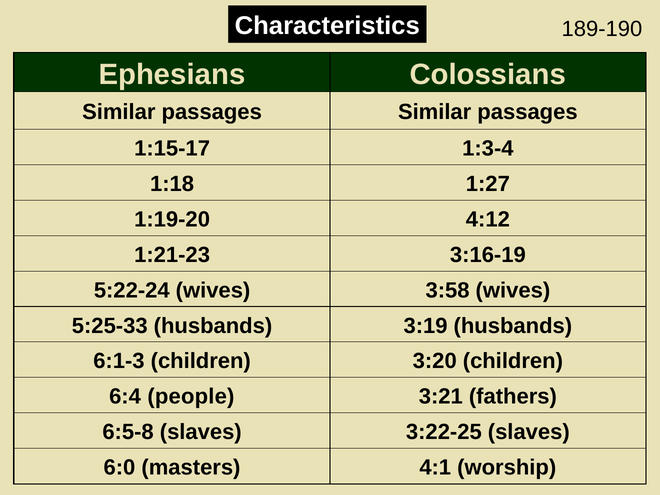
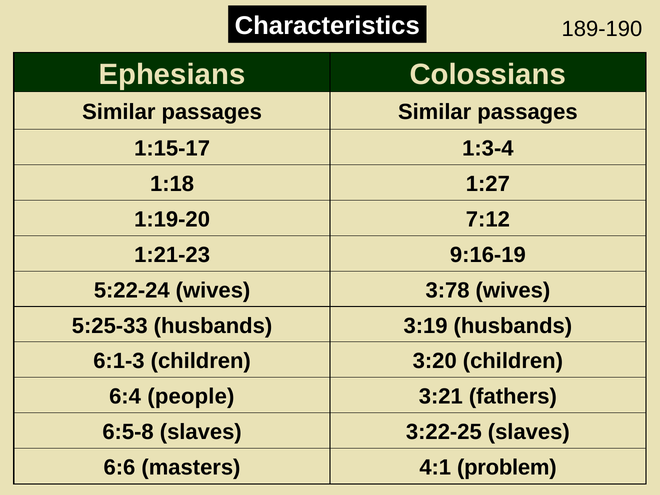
4:12: 4:12 -> 7:12
3:16-19: 3:16-19 -> 9:16-19
3:58: 3:58 -> 3:78
6:0: 6:0 -> 6:6
worship: worship -> problem
